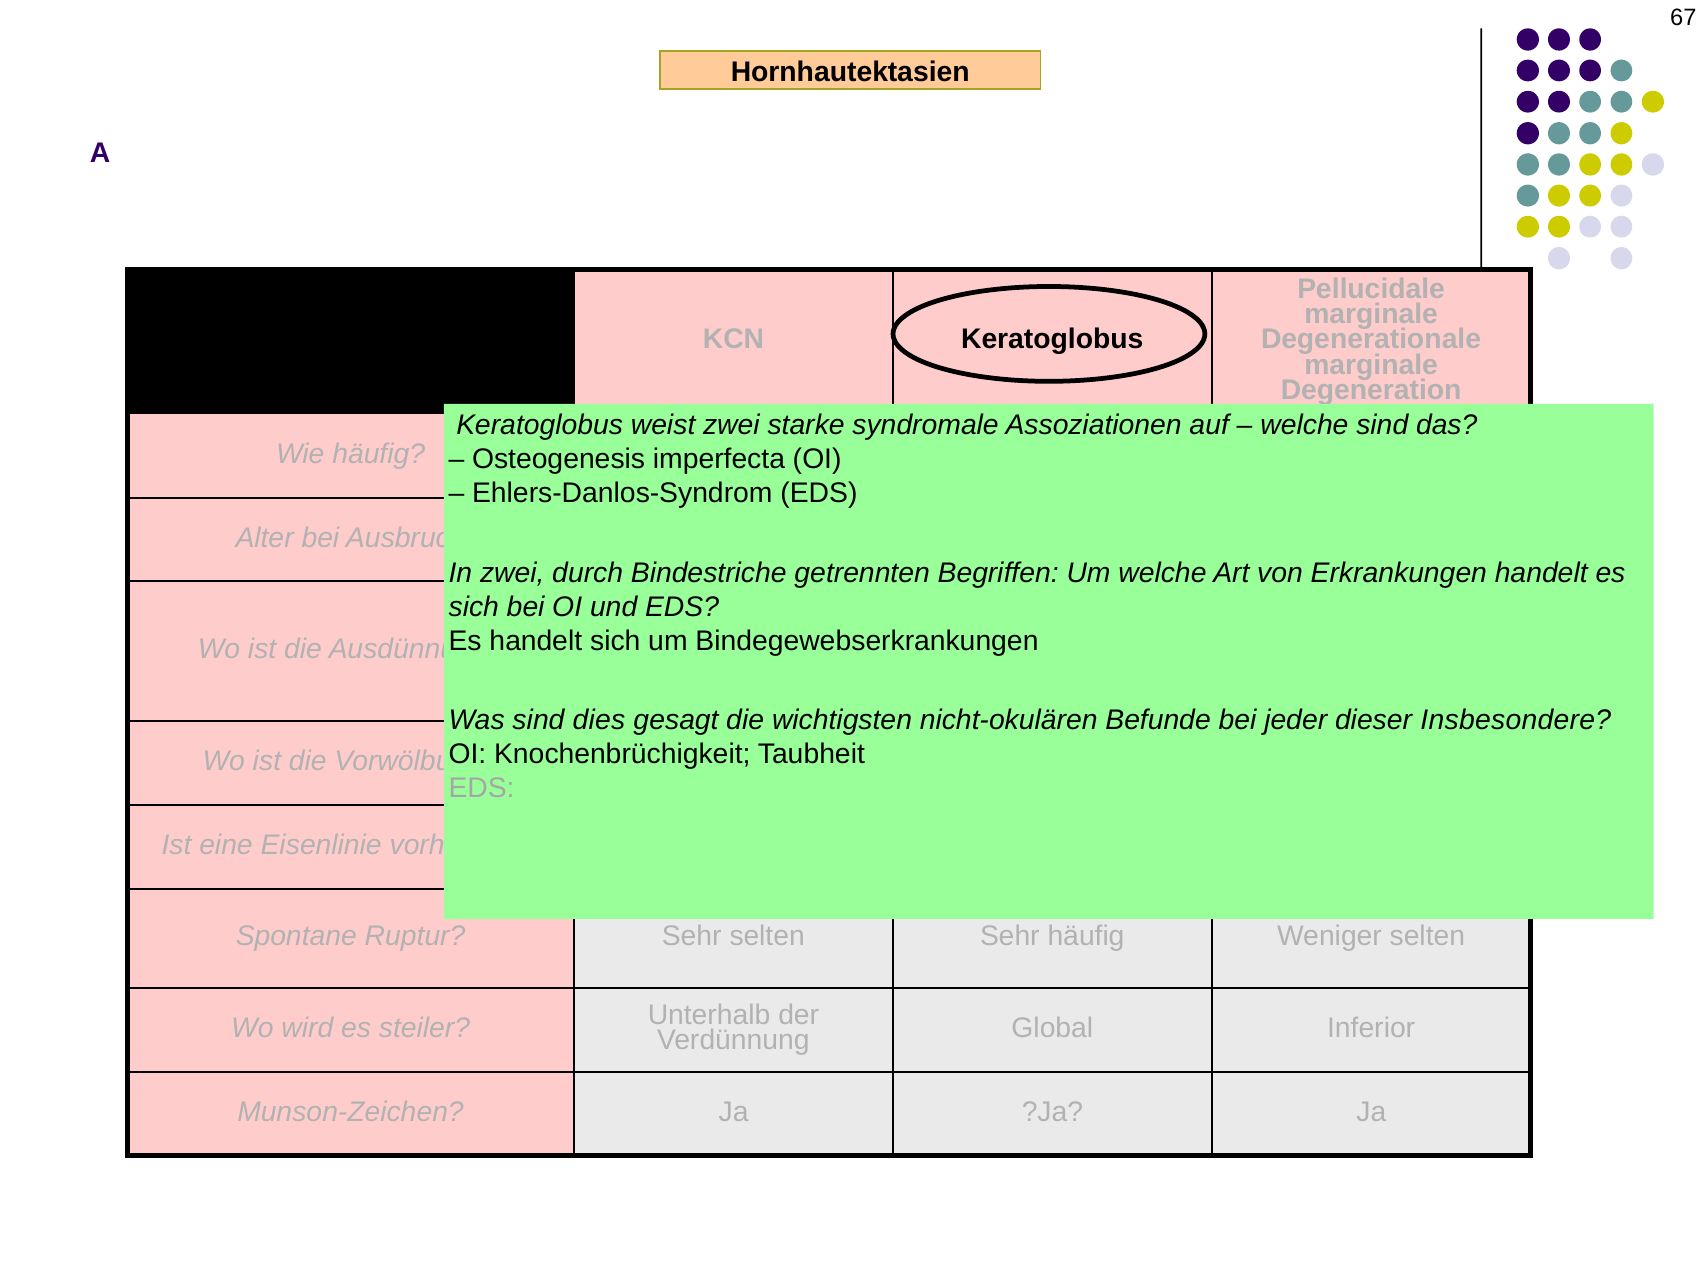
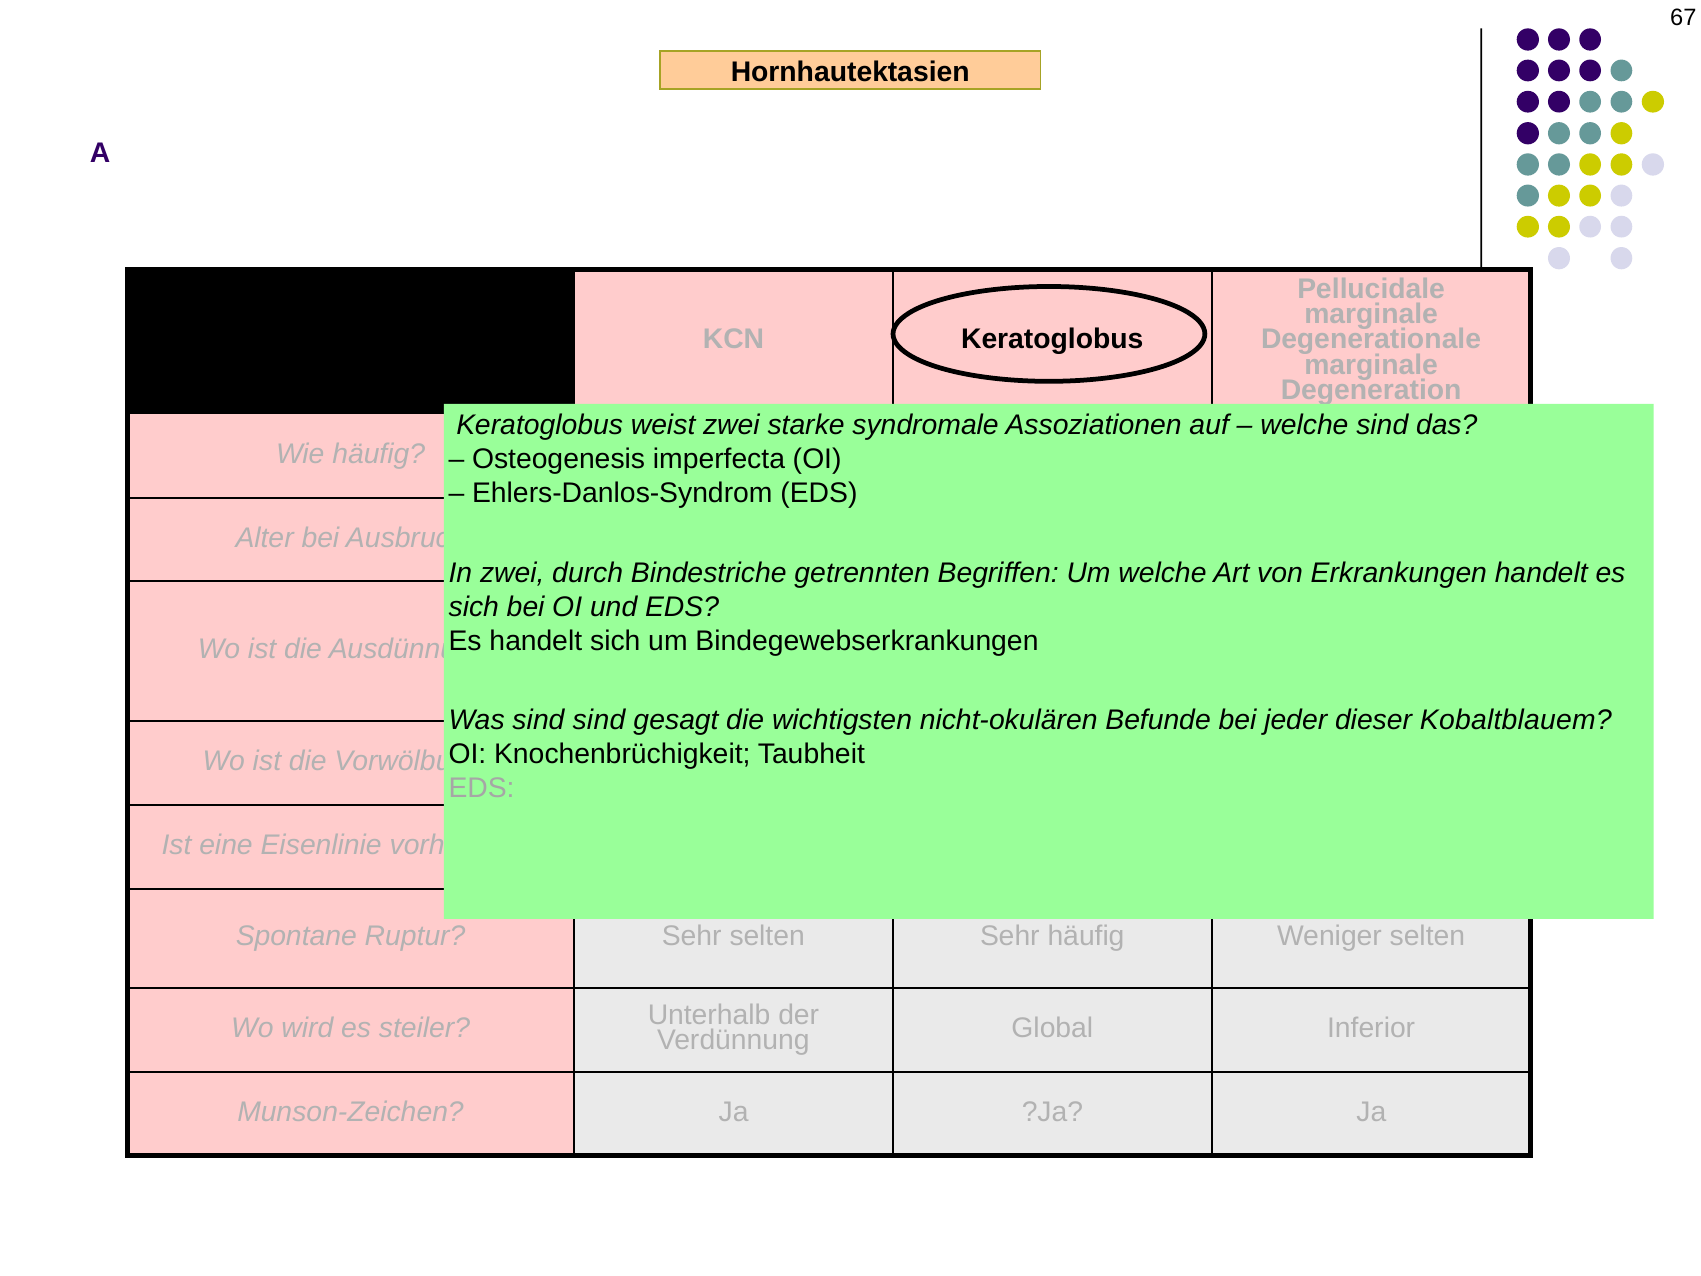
sind dies: dies -> sind
dieser Insbesondere: Insbesondere -> Kobaltblauem
